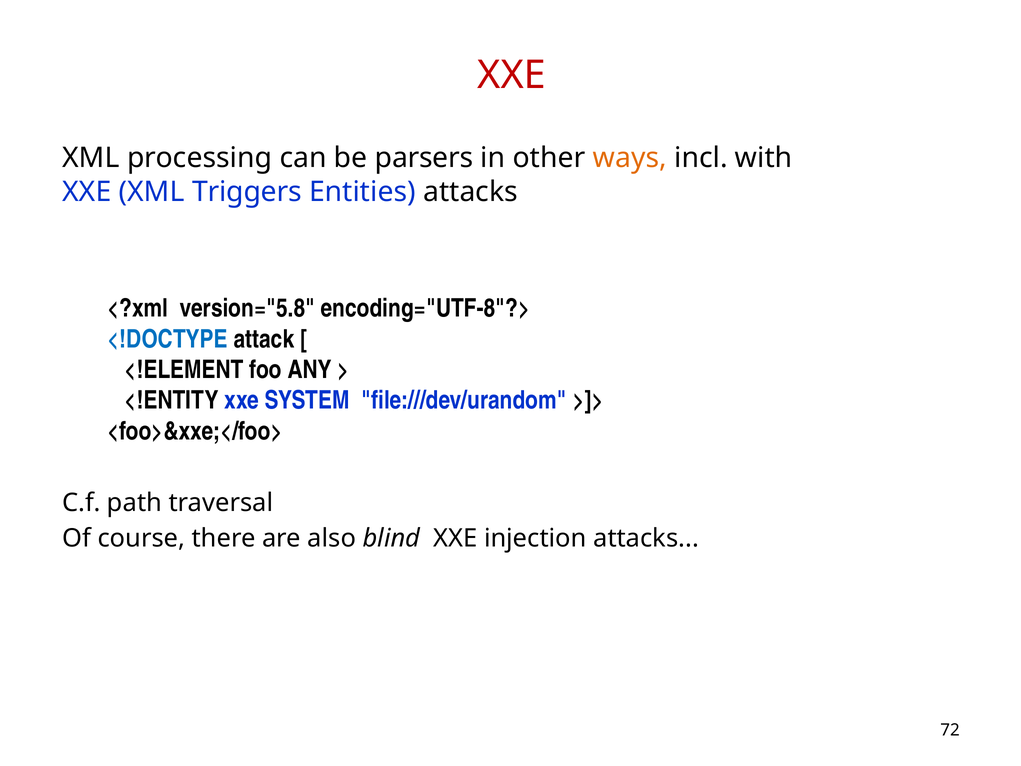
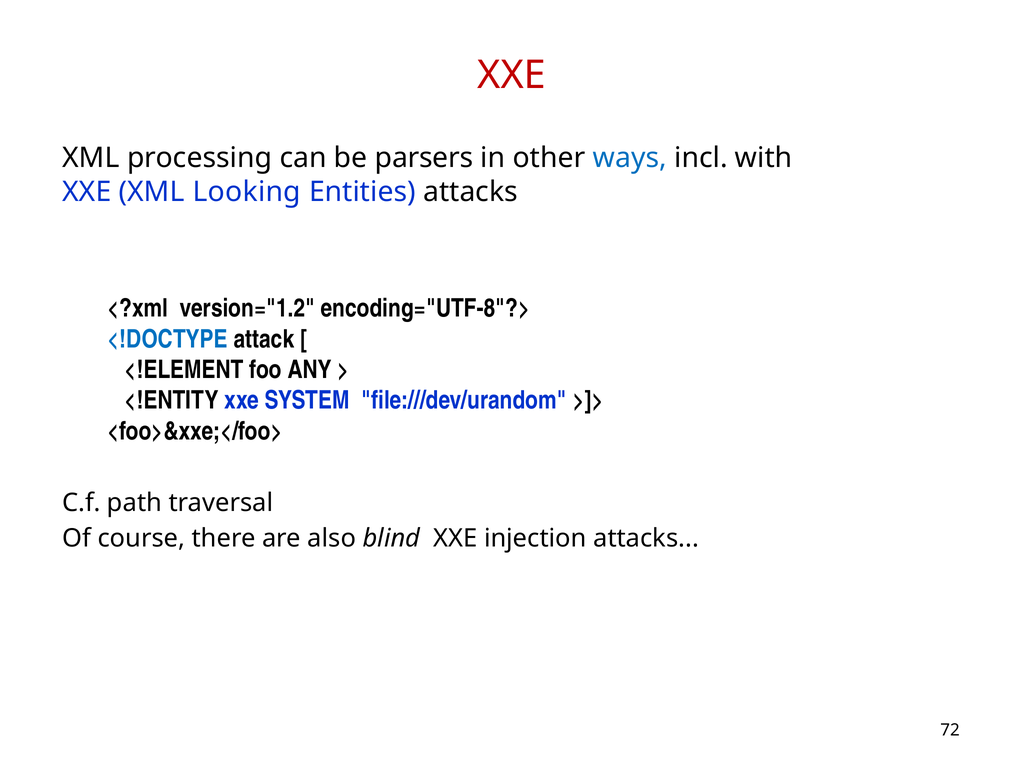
ways colour: orange -> blue
Triggers: Triggers -> Looking
version="5.8: version="5.8 -> version="1.2
